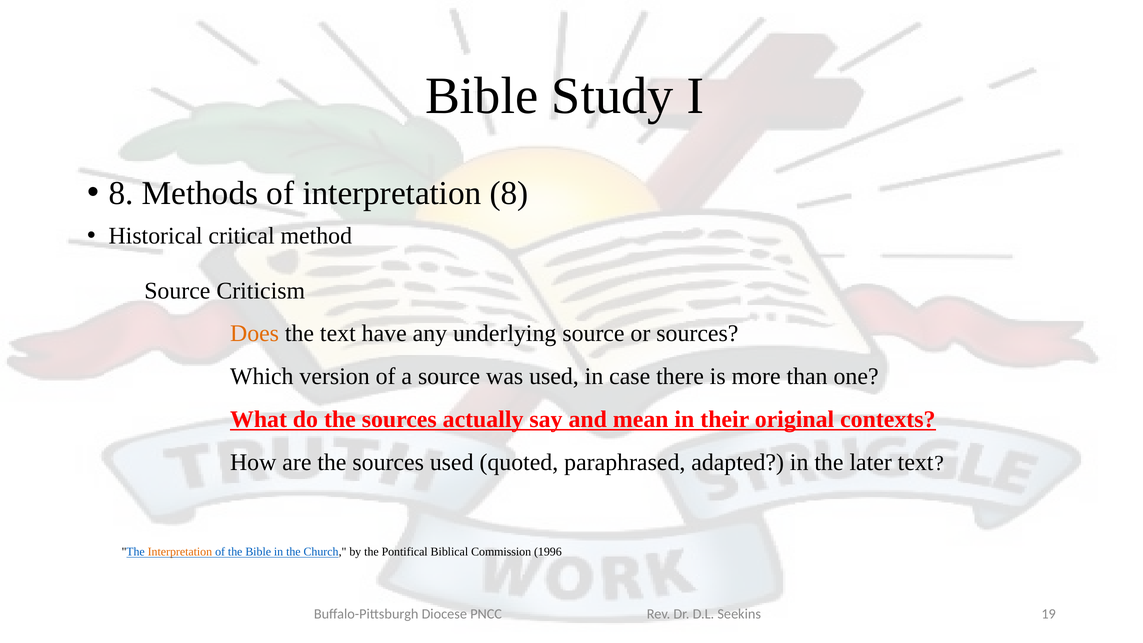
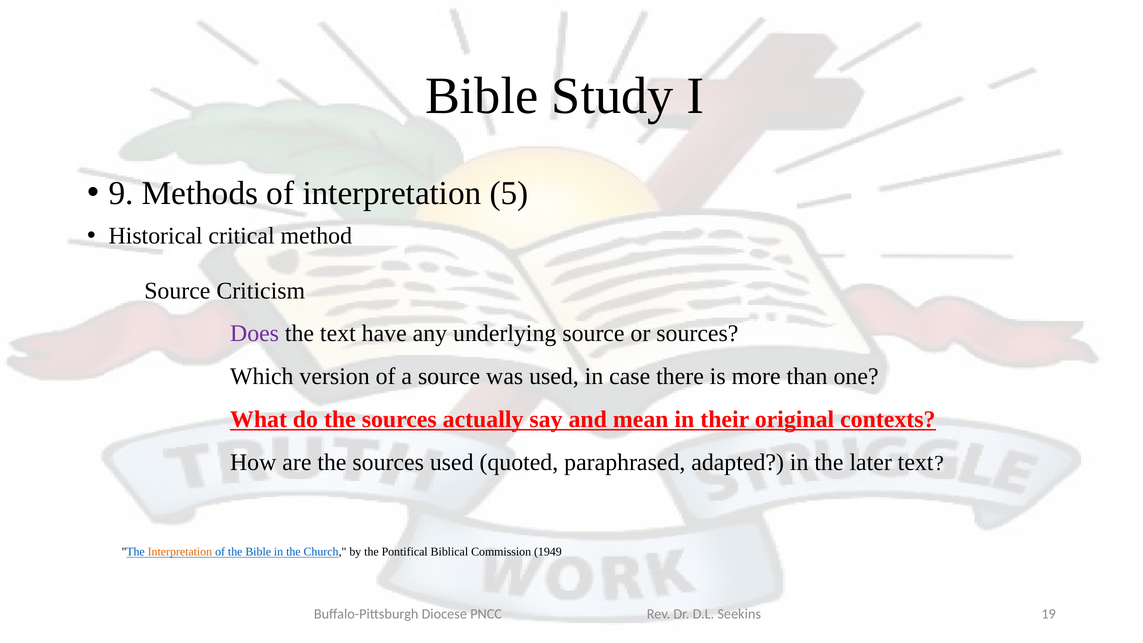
8 at (121, 193): 8 -> 9
interpretation 8: 8 -> 5
Does colour: orange -> purple
1996: 1996 -> 1949
